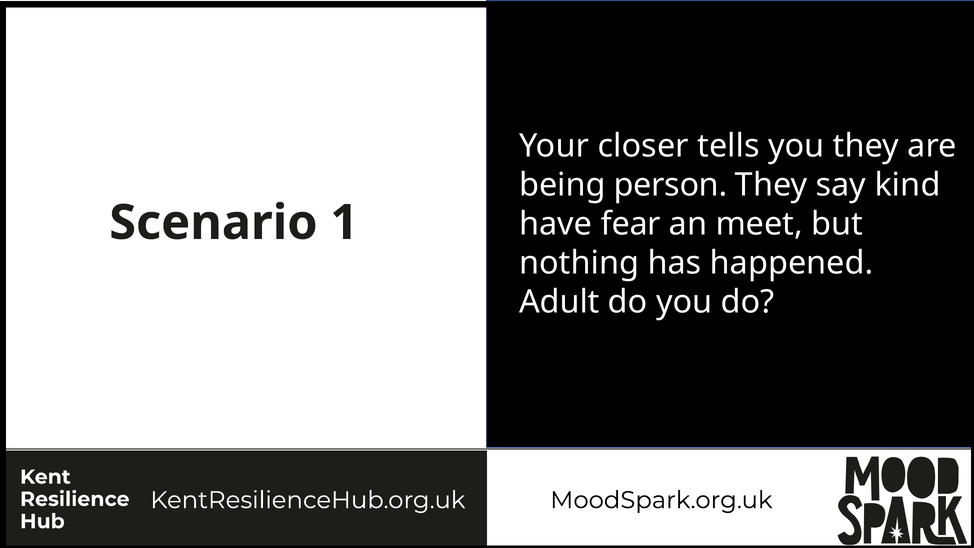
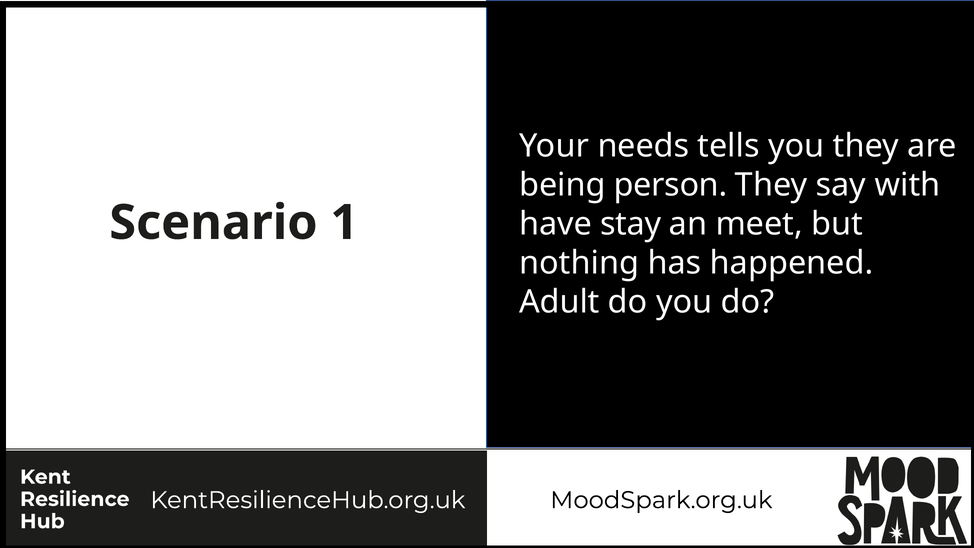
closer: closer -> needs
kind: kind -> with
fear: fear -> stay
